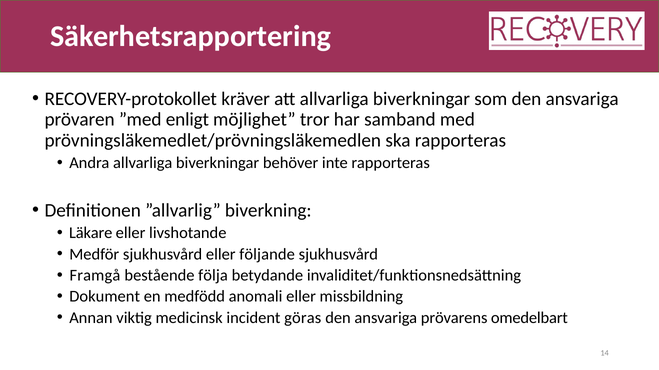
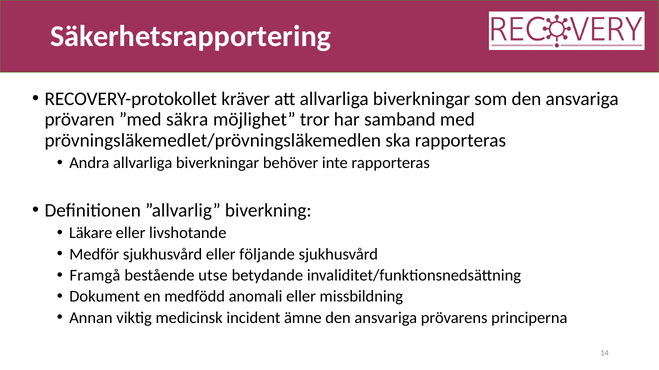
enligt: enligt -> säkra
följa: följa -> utse
göras: göras -> ämne
omedelbart: omedelbart -> principerna
